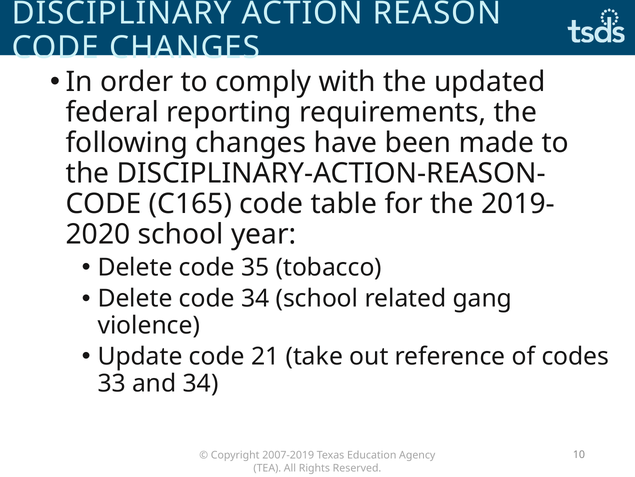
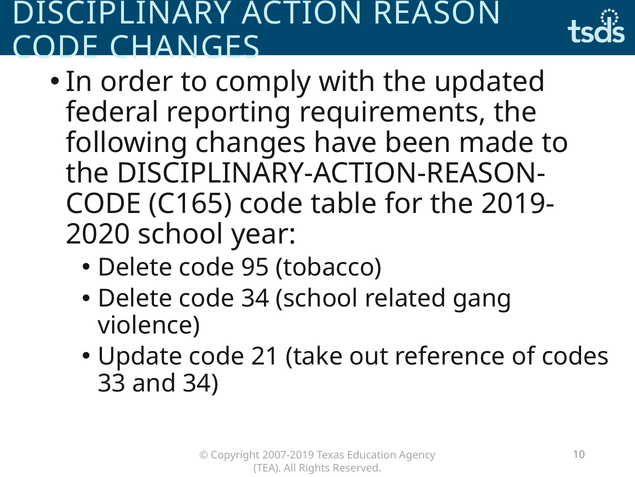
35: 35 -> 95
